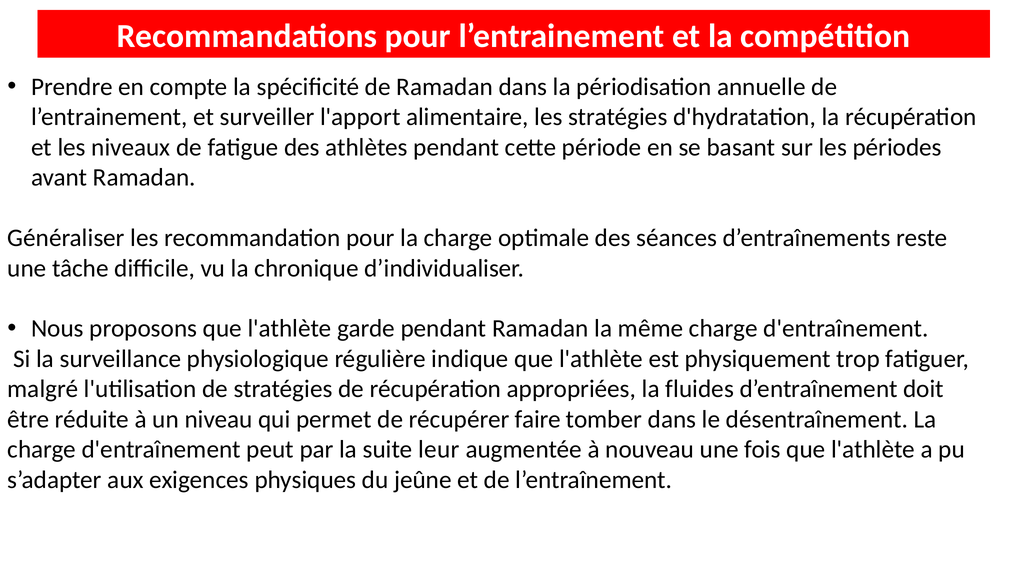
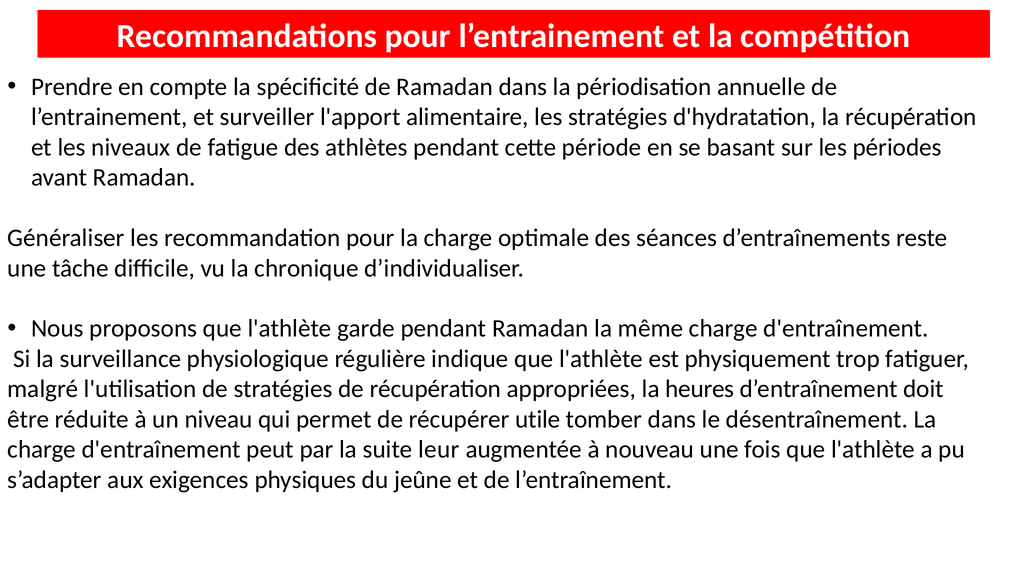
fluides: fluides -> heures
faire: faire -> utile
